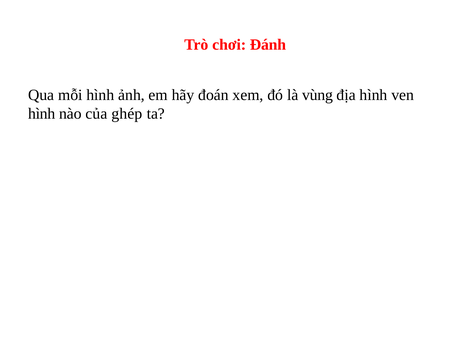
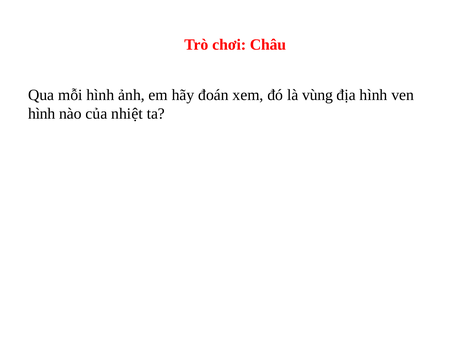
Đánh: Đánh -> Châu
ghép: ghép -> nhiệt
